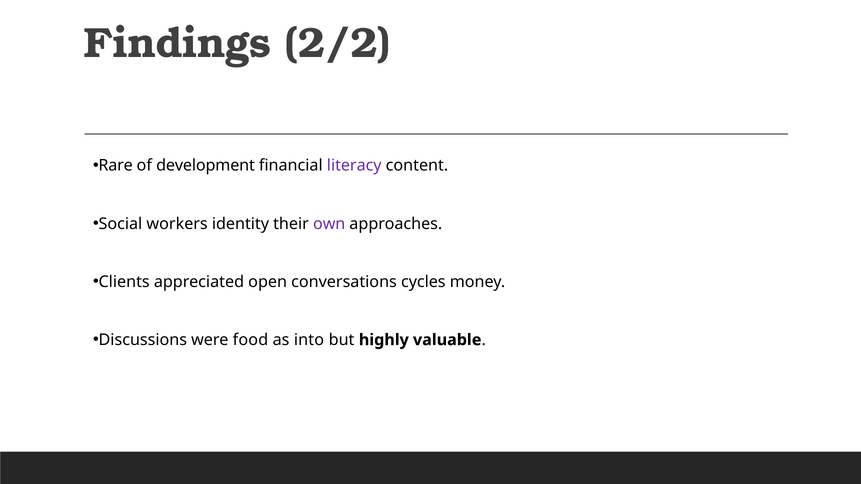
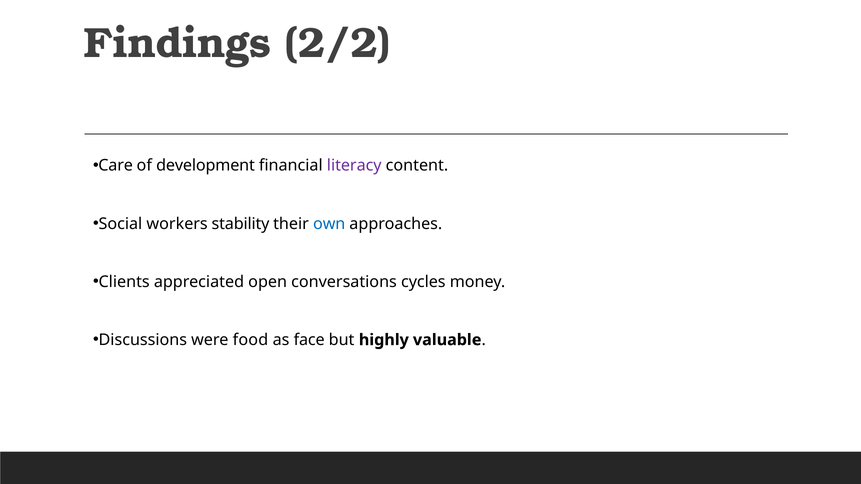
Rare: Rare -> Care
identity: identity -> stability
own colour: purple -> blue
into: into -> face
